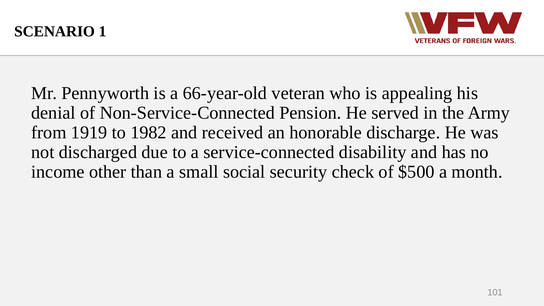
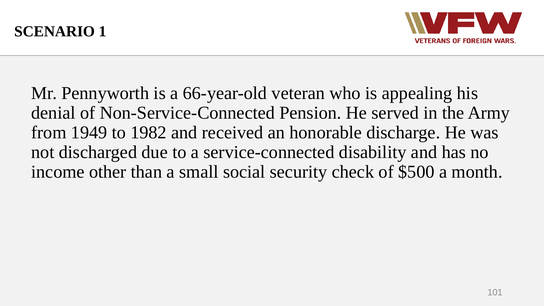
1919: 1919 -> 1949
